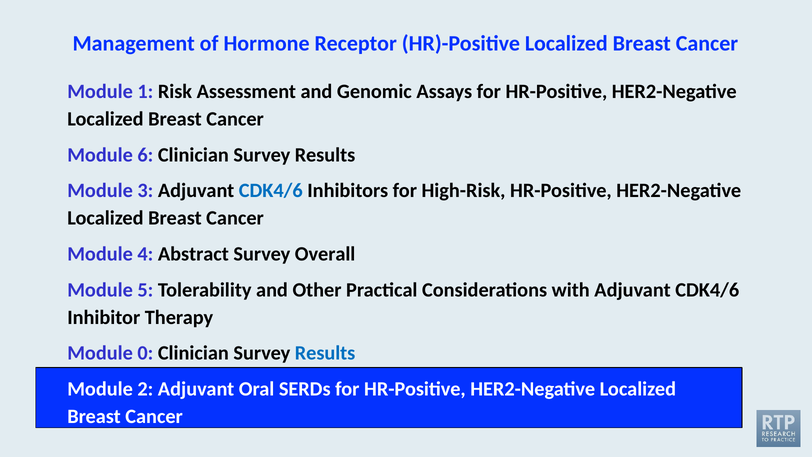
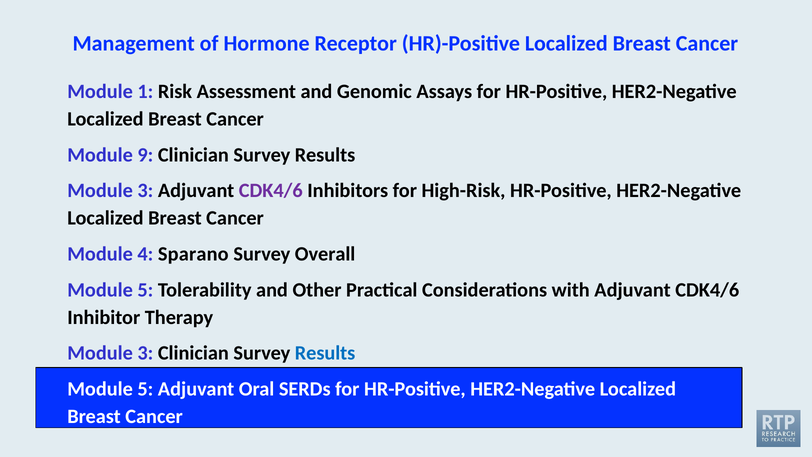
6: 6 -> 9
CDK4/6 at (271, 191) colour: blue -> purple
Abstract: Abstract -> Sparano
0 at (145, 353): 0 -> 3
2 at (145, 389): 2 -> 5
